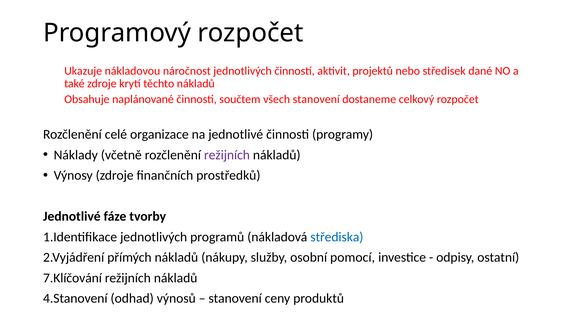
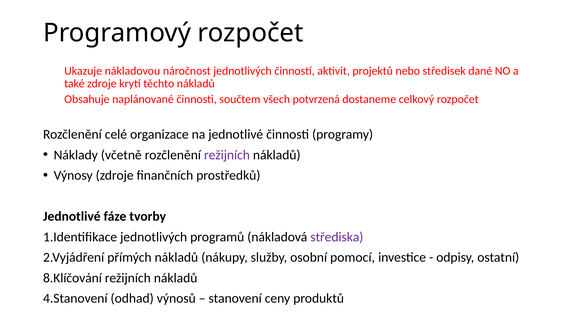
všech stanovení: stanovení -> potvrzená
střediska colour: blue -> purple
7.Klíčování: 7.Klíčování -> 8.Klíčování
